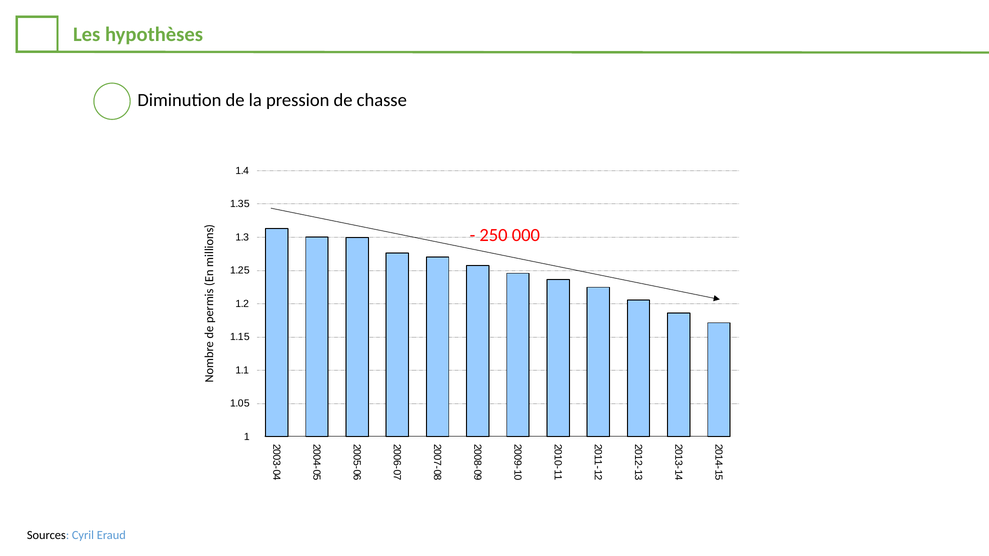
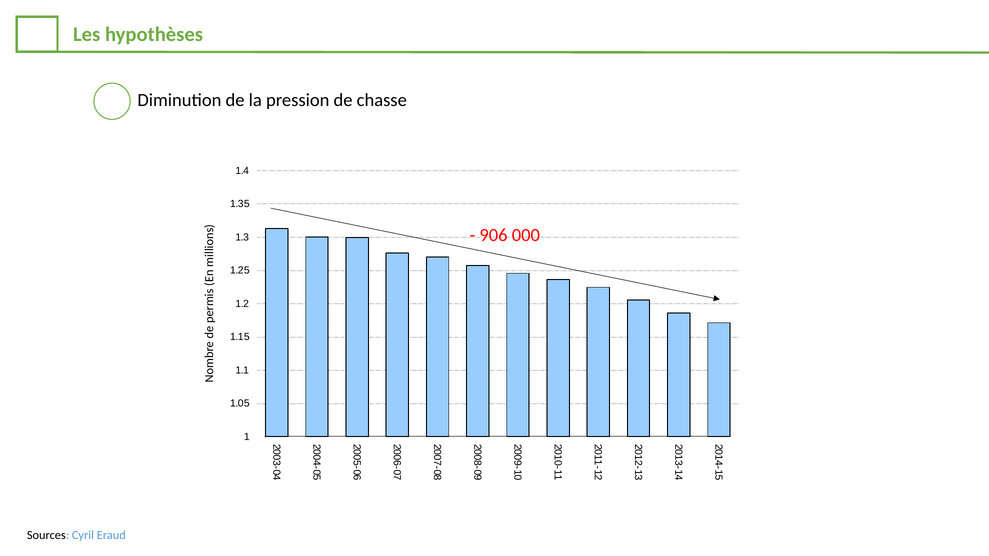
250: 250 -> 906
